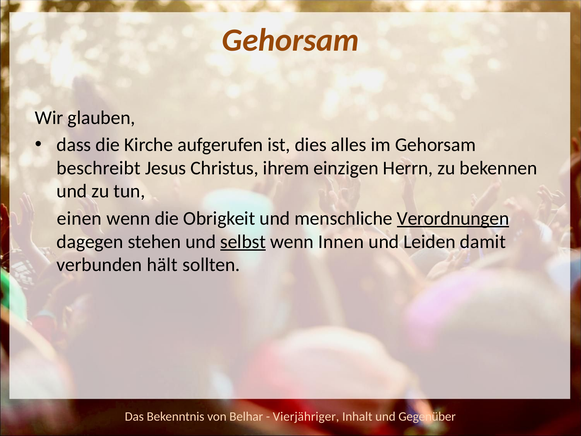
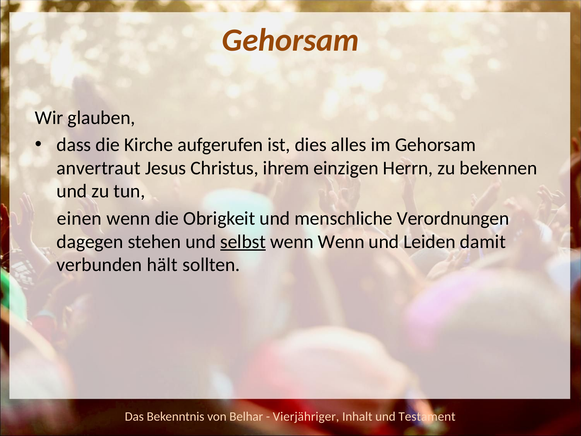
beschreibt: beschreibt -> anvertraut
Verordnungen underline: present -> none
wenn Innen: Innen -> Wenn
Gegenüber: Gegenüber -> Testament
